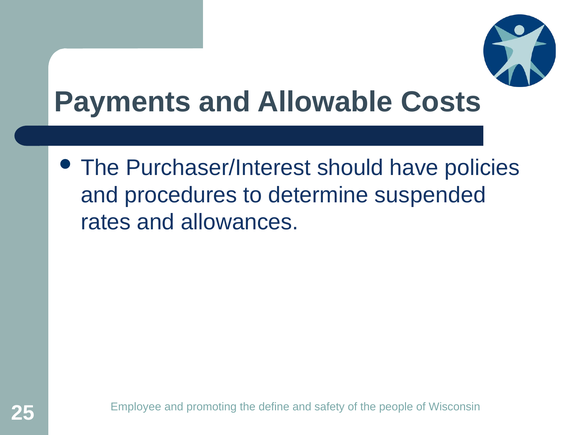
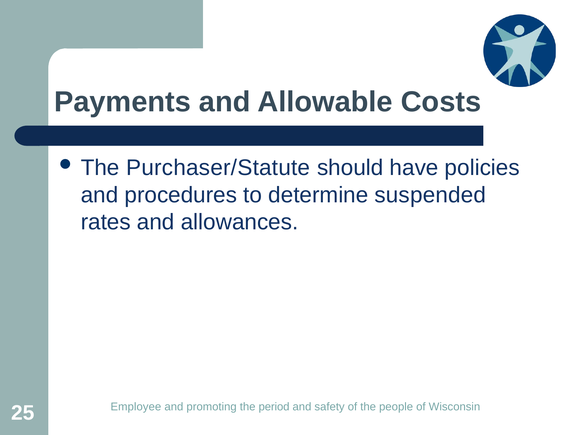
Purchaser/Interest: Purchaser/Interest -> Purchaser/Statute
define: define -> period
